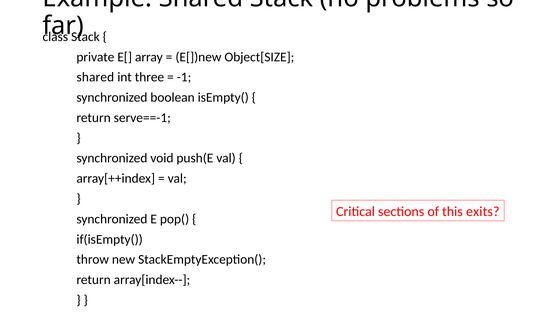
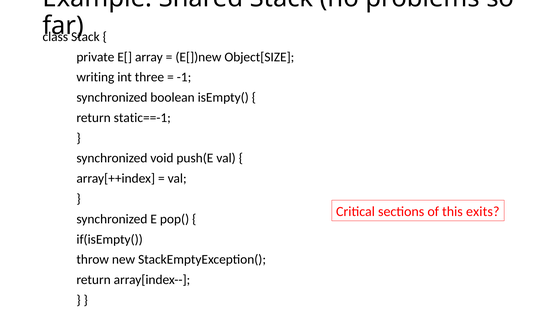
shared at (95, 77): shared -> writing
serve==-1: serve==-1 -> static==-1
